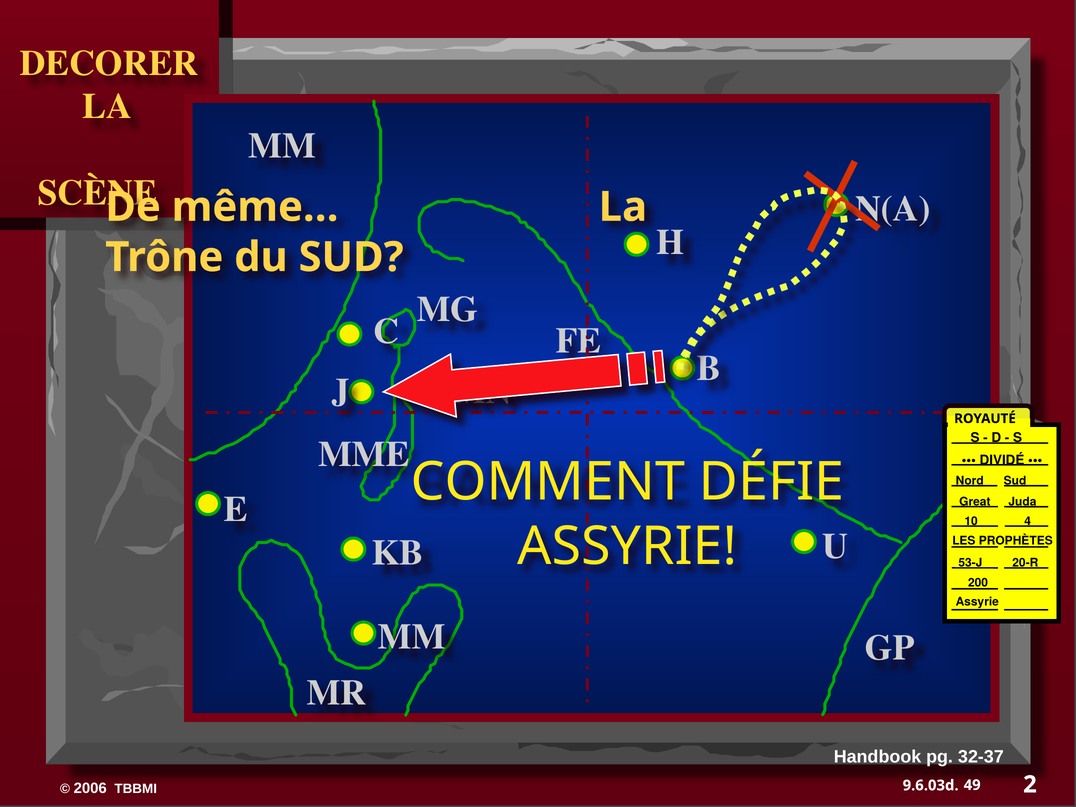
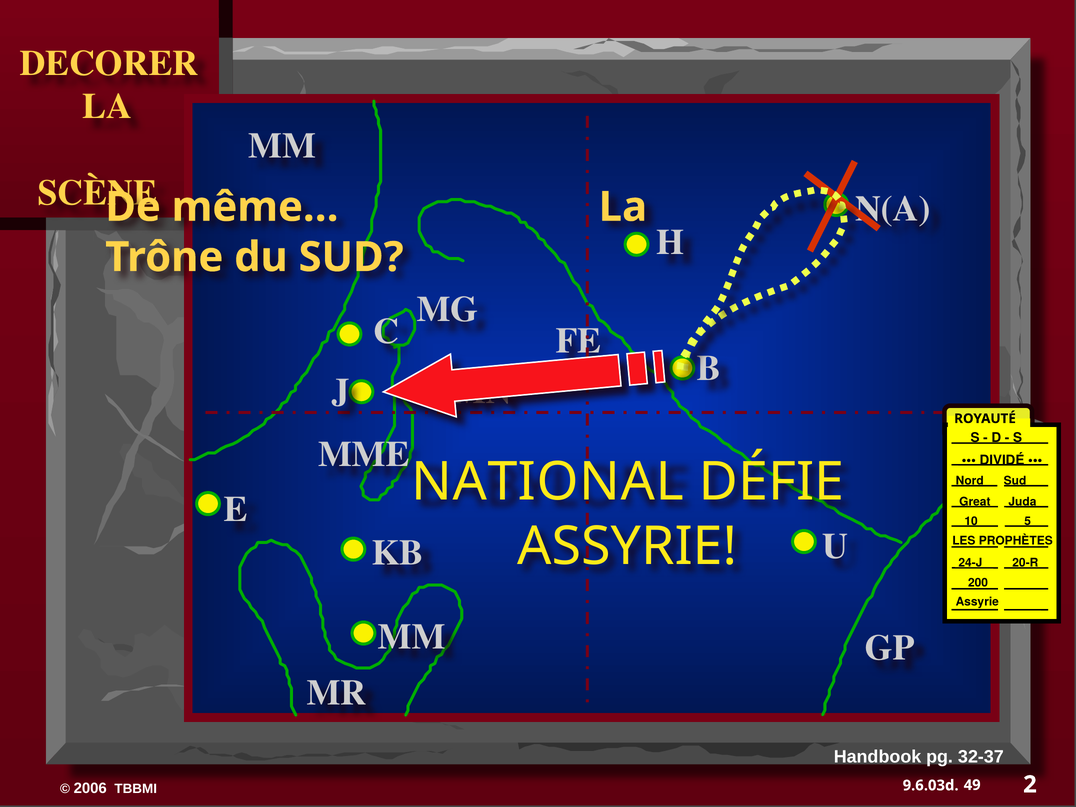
COMMENT: COMMENT -> NATIONAL
4: 4 -> 5
53-J: 53-J -> 24-J
